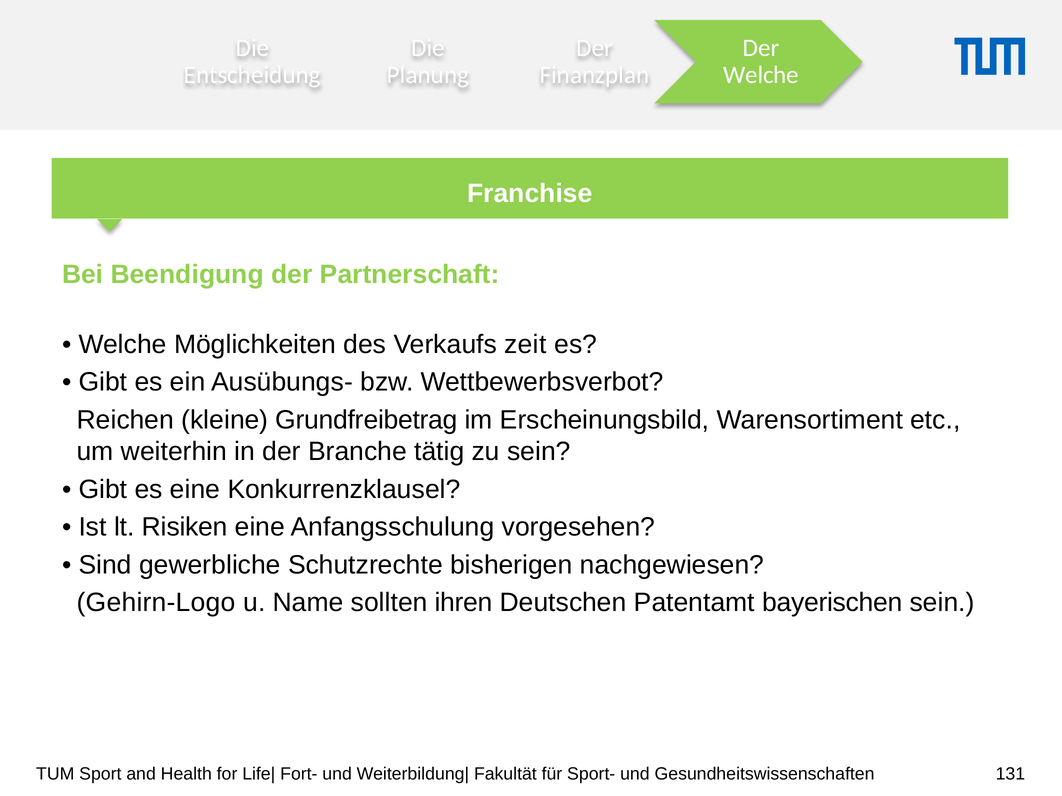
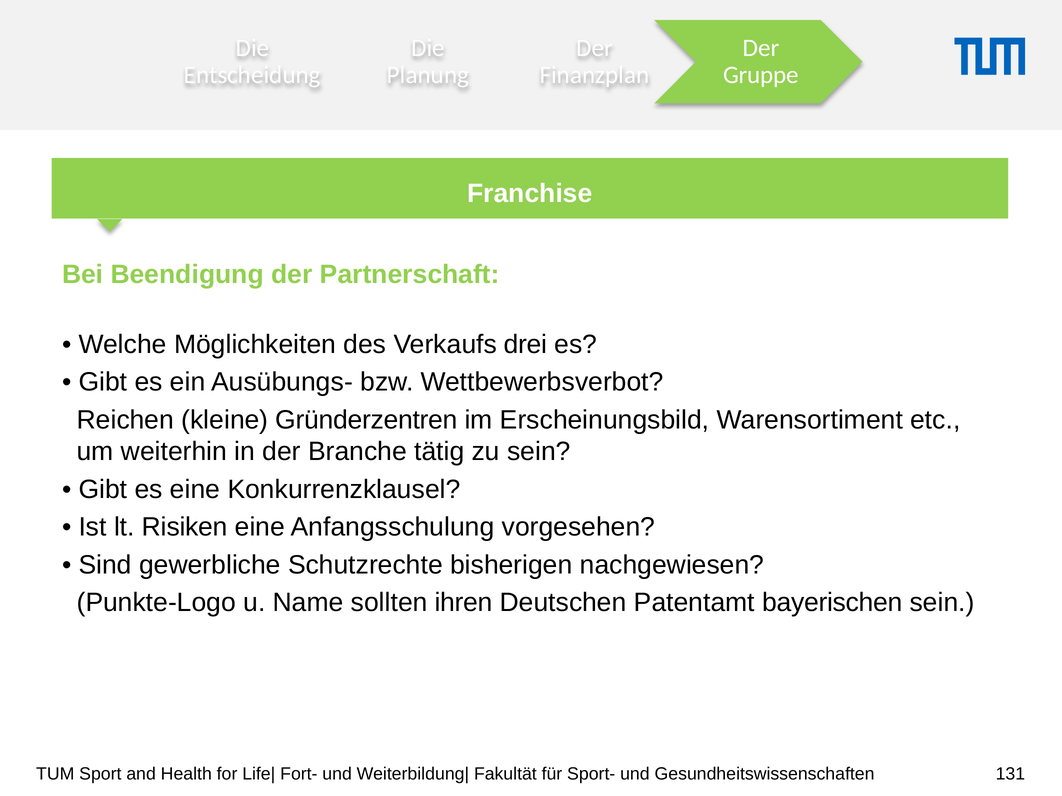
Welche at (761, 75): Welche -> Gruppe
zeit: zeit -> drei
Grundfreibetrag: Grundfreibetrag -> Gründerzentren
Gehirn-Logo: Gehirn-Logo -> Punkte-Logo
